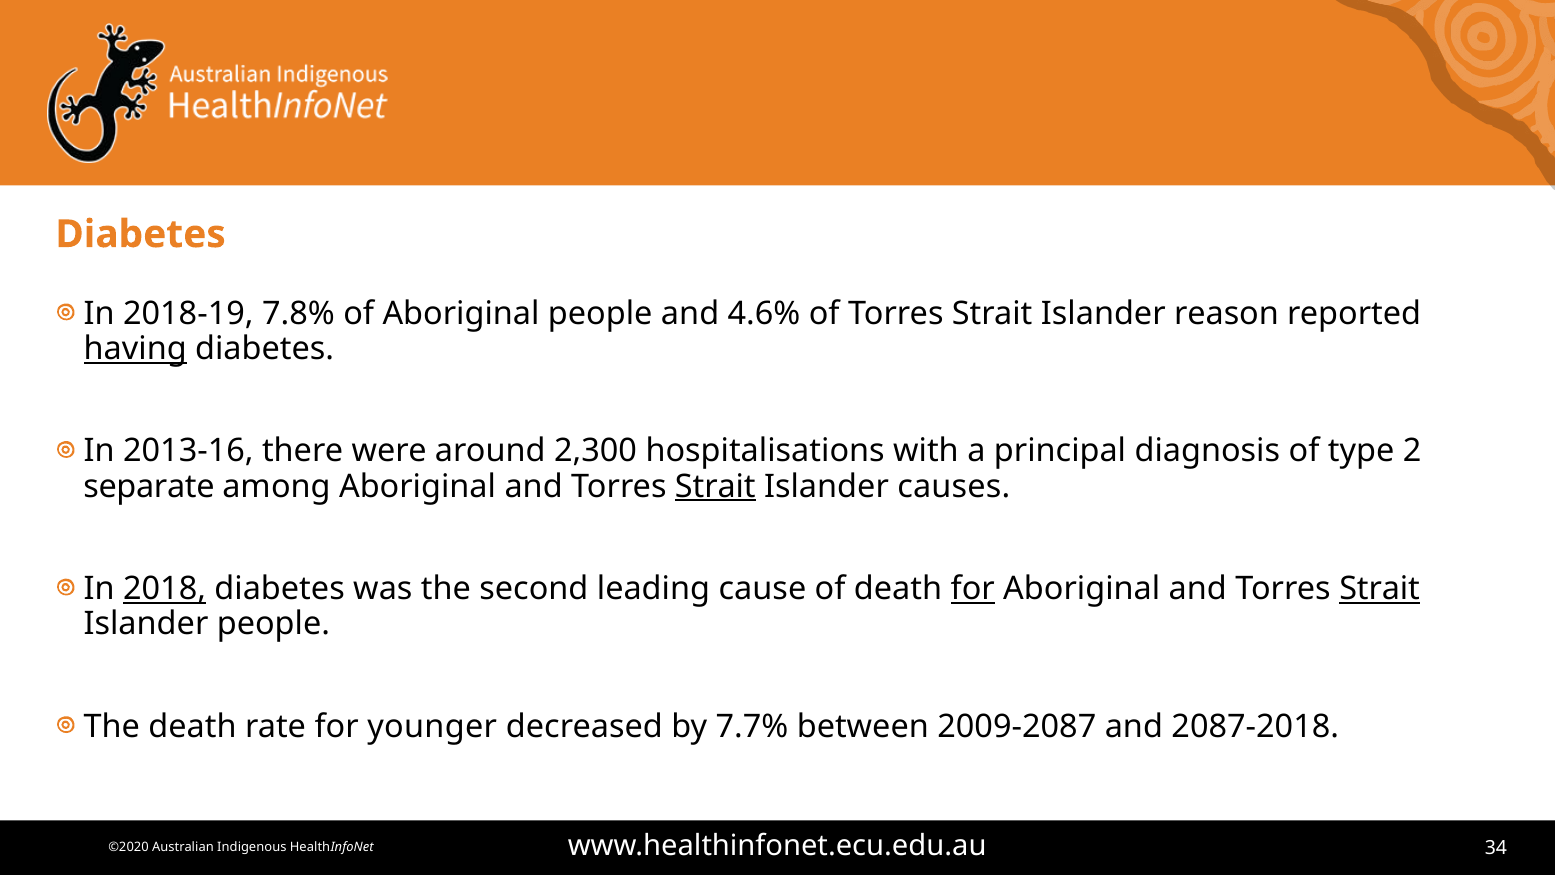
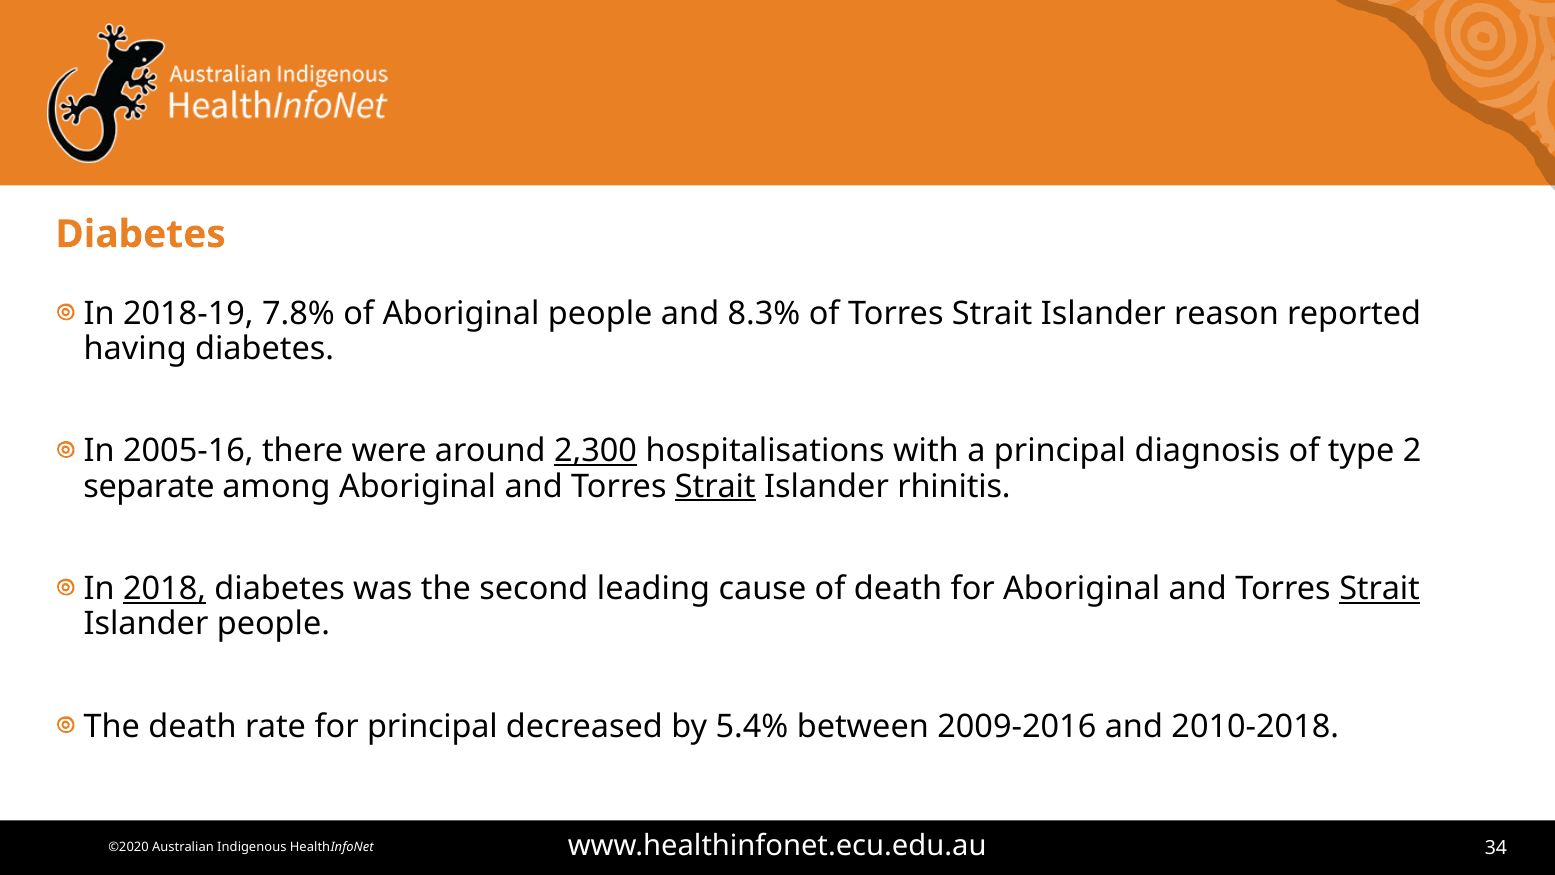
4.6%: 4.6% -> 8.3%
having underline: present -> none
2013-16: 2013-16 -> 2005-16
2,300 underline: none -> present
causes: causes -> rhinitis
for at (973, 589) underline: present -> none
for younger: younger -> principal
7.7%: 7.7% -> 5.4%
2009-2087: 2009-2087 -> 2009-2016
2087-2018: 2087-2018 -> 2010-2018
